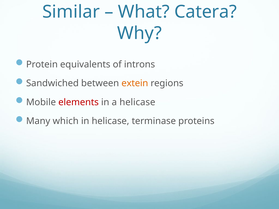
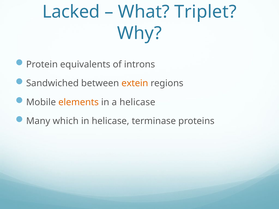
Similar: Similar -> Lacked
Catera: Catera -> Triplet
elements colour: red -> orange
